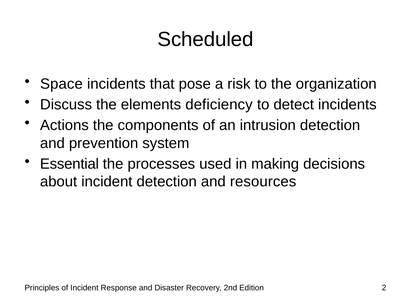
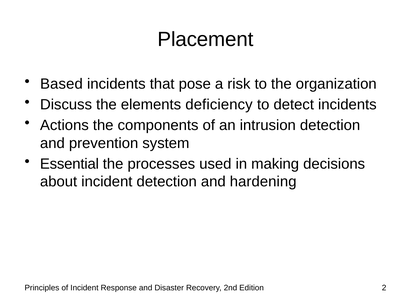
Scheduled: Scheduled -> Placement
Space: Space -> Based
resources: resources -> hardening
